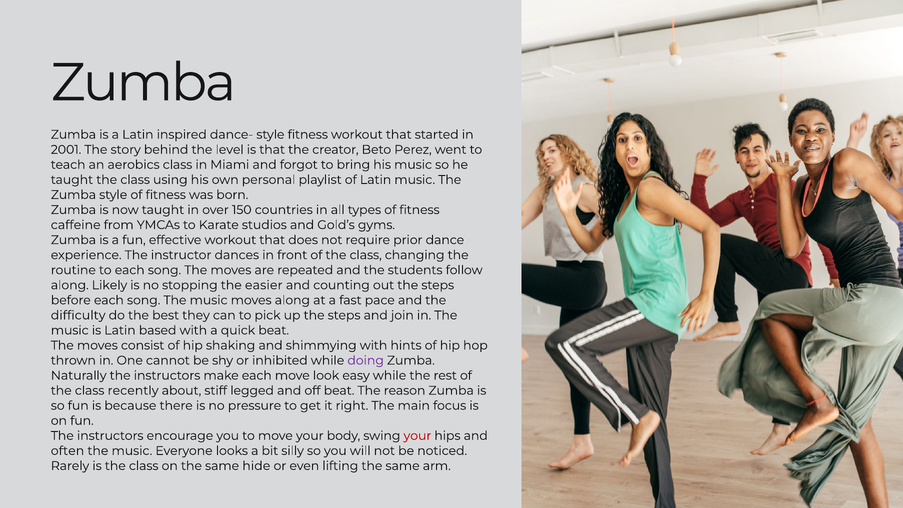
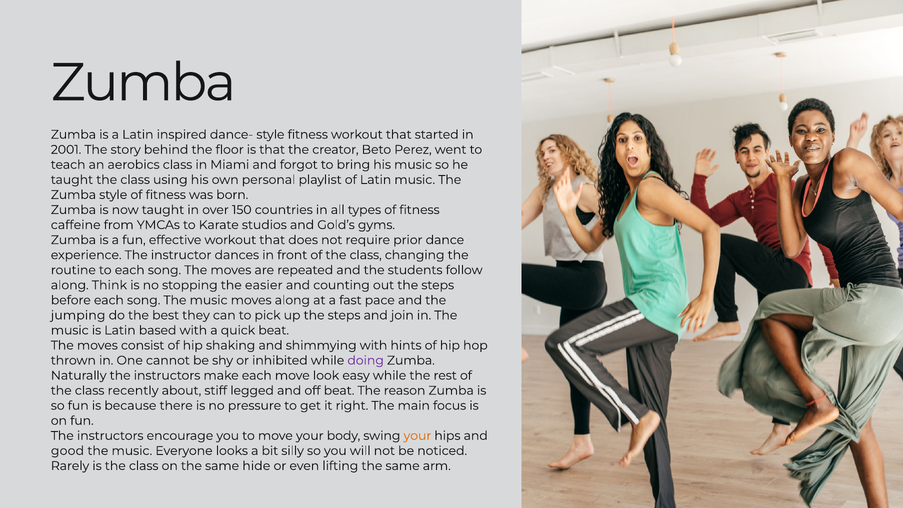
level: level -> floor
Likely: Likely -> Think
difficulty: difficulty -> jumping
your at (417, 436) colour: red -> orange
often: often -> good
